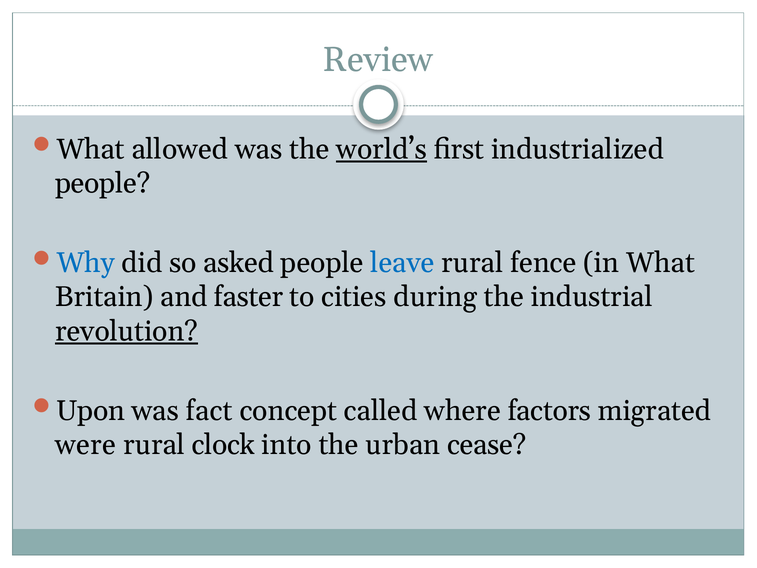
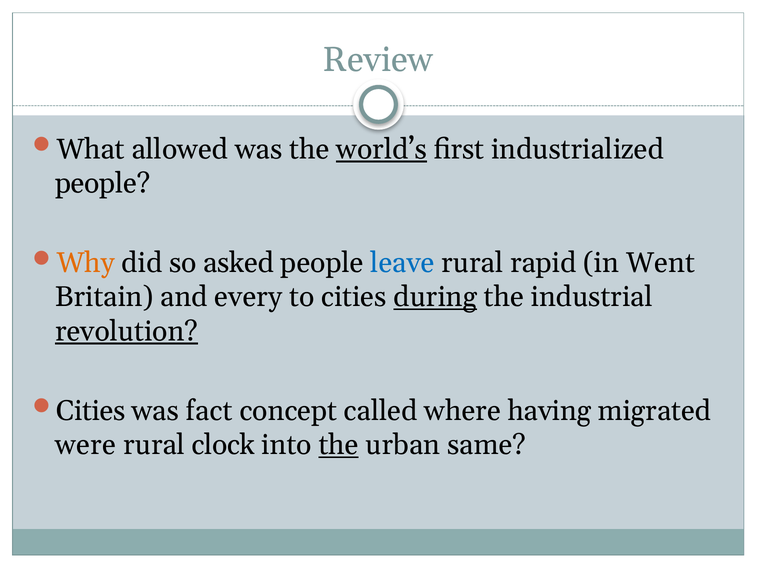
Why colour: blue -> orange
fence: fence -> rapid
in What: What -> Went
faster: faster -> every
during underline: none -> present
Upon at (91, 411): Upon -> Cities
factors: factors -> having
the at (339, 445) underline: none -> present
cease: cease -> same
